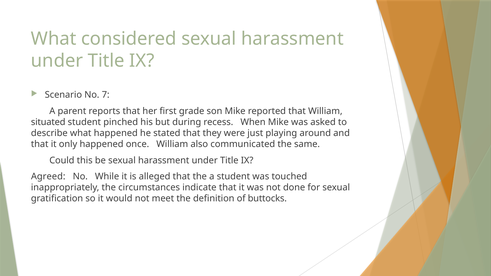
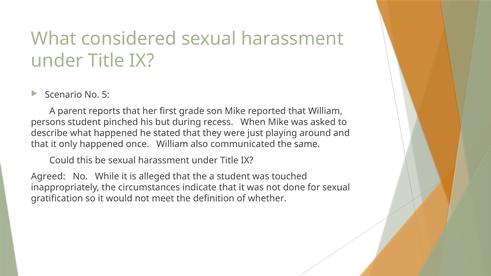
7: 7 -> 5
situated: situated -> persons
buttocks: buttocks -> whether
